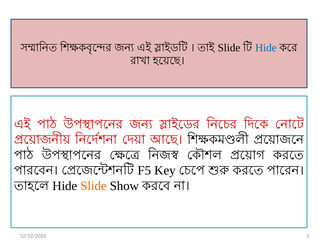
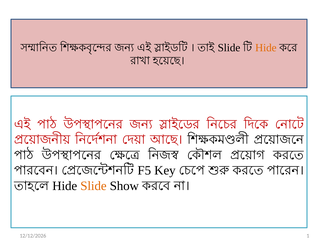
Hide at (266, 48) colour: blue -> orange
